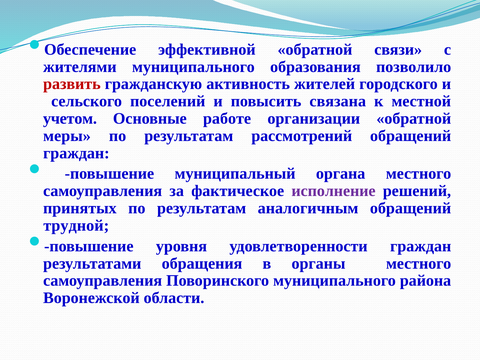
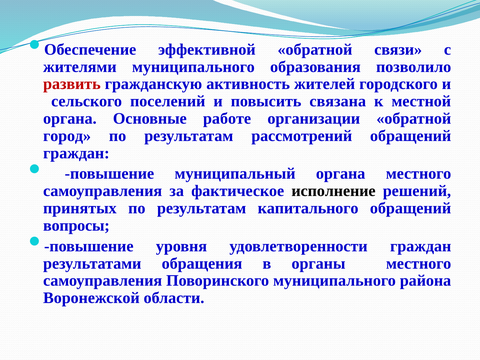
учетом at (70, 119): учетом -> органа
меры: меры -> город
исполнение colour: purple -> black
аналогичным: аналогичным -> капитального
трудной: трудной -> вопросы
